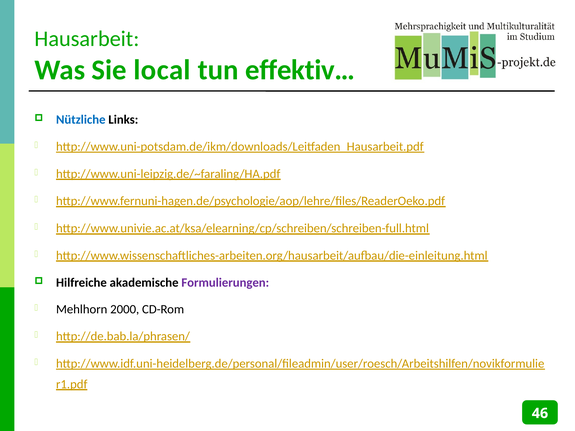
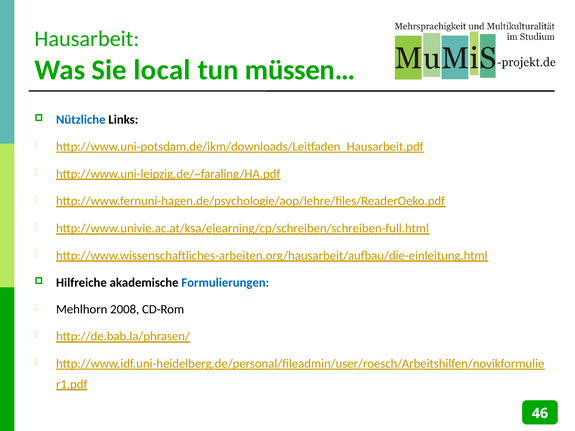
effektiv…: effektiv… -> müssen…
Formulierungen colour: purple -> blue
2000: 2000 -> 2008
